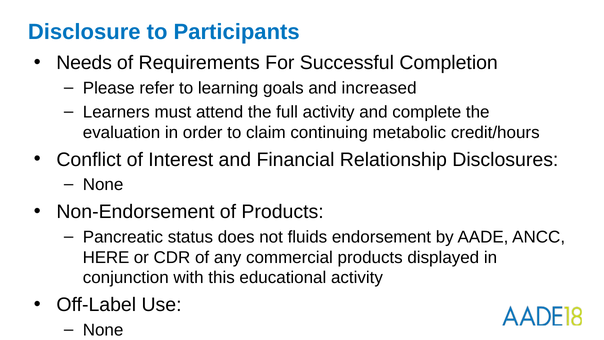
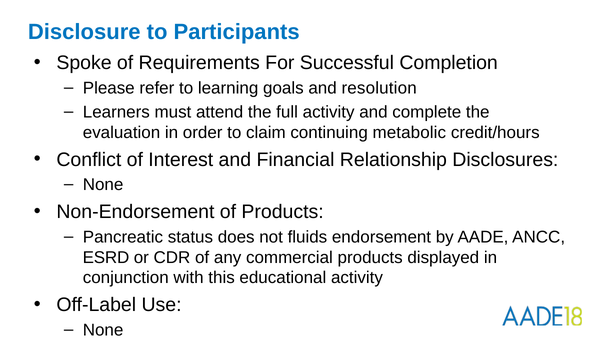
Needs: Needs -> Spoke
increased: increased -> resolution
HERE: HERE -> ESRD
